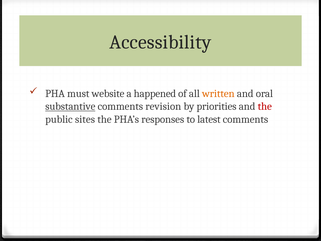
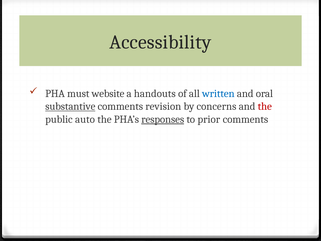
happened: happened -> handouts
written colour: orange -> blue
priorities: priorities -> concerns
sites: sites -> auto
responses underline: none -> present
latest: latest -> prior
